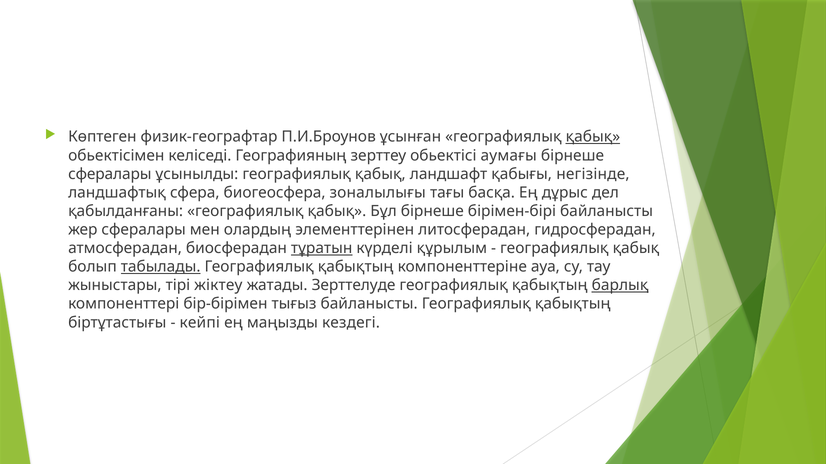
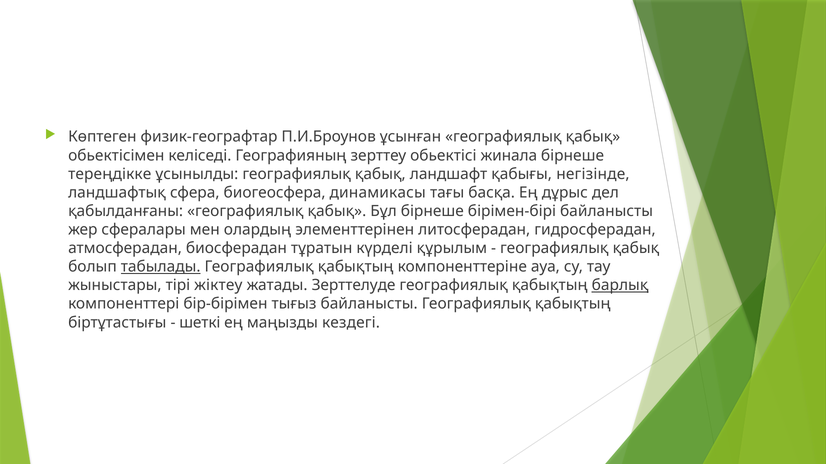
қабық at (593, 137) underline: present -> none
аумағы: аумағы -> жинала
сфералары at (110, 174): сфералары -> тереңдікке
зоналылығы: зоналылығы -> динамикасы
тұратын underline: present -> none
кейпі: кейпі -> шеткі
